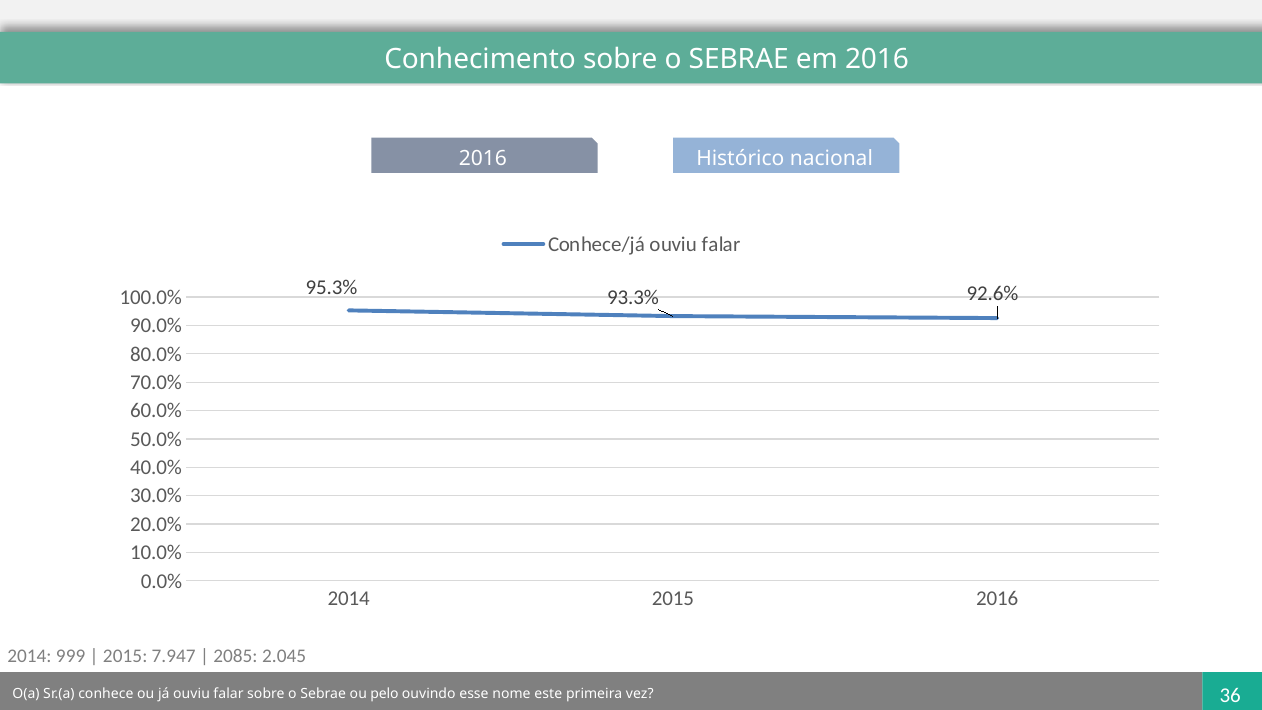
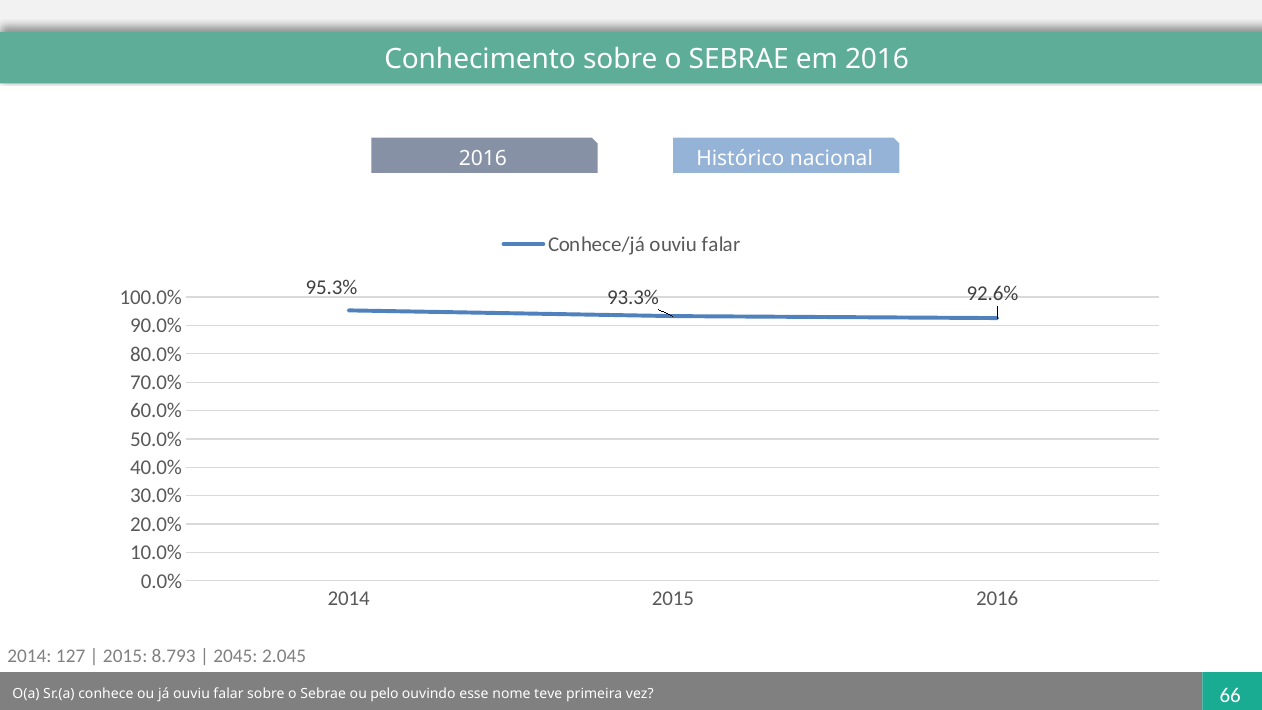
999: 999 -> 127
7.947: 7.947 -> 8.793
2085: 2085 -> 2045
este: este -> teve
36: 36 -> 66
